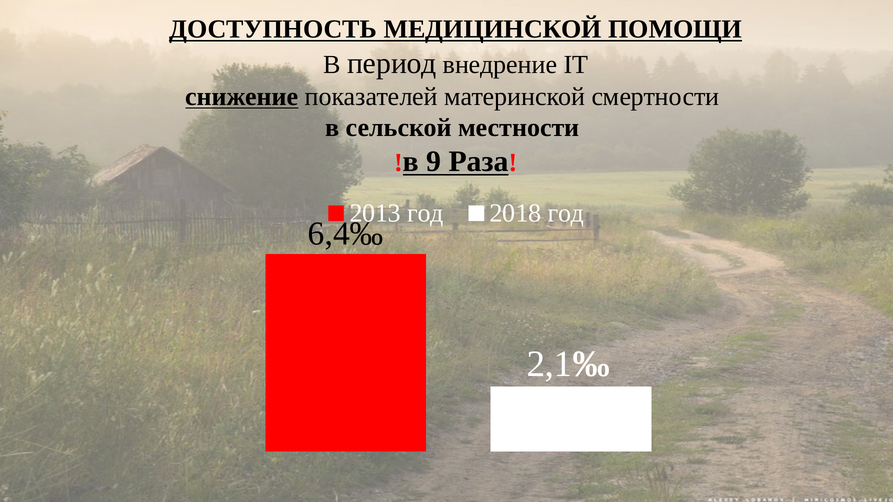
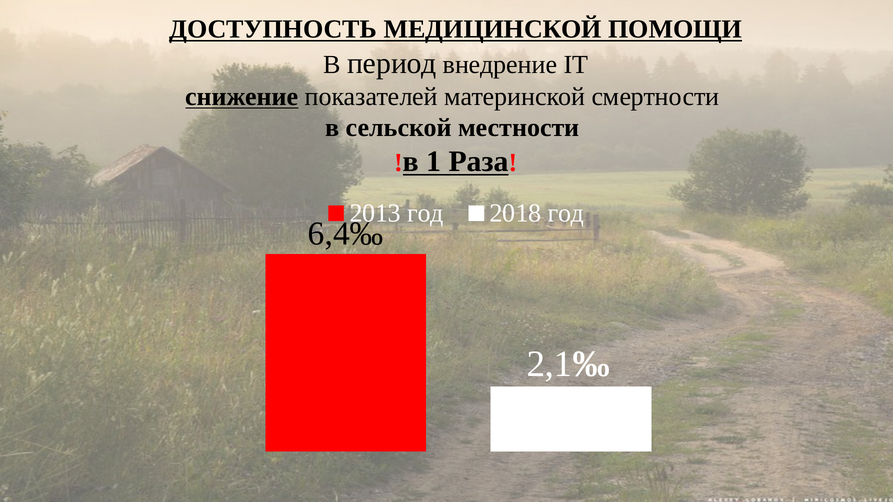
9: 9 -> 1
